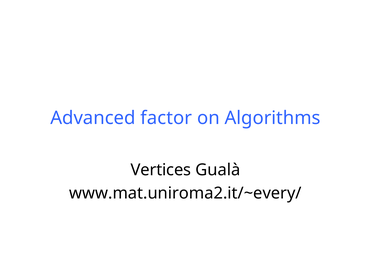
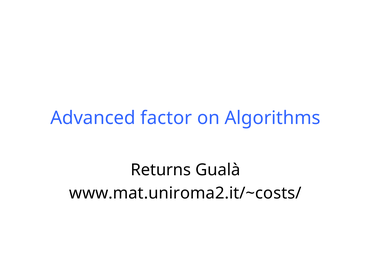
Vertices: Vertices -> Returns
www.mat.uniroma2.it/~every/: www.mat.uniroma2.it/~every/ -> www.mat.uniroma2.it/~costs/
